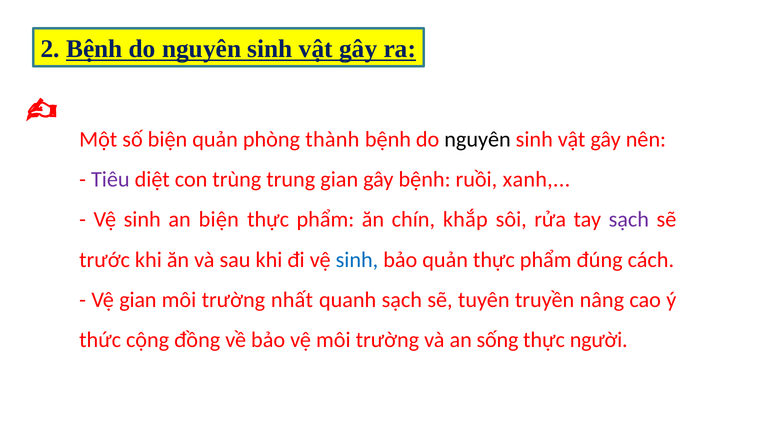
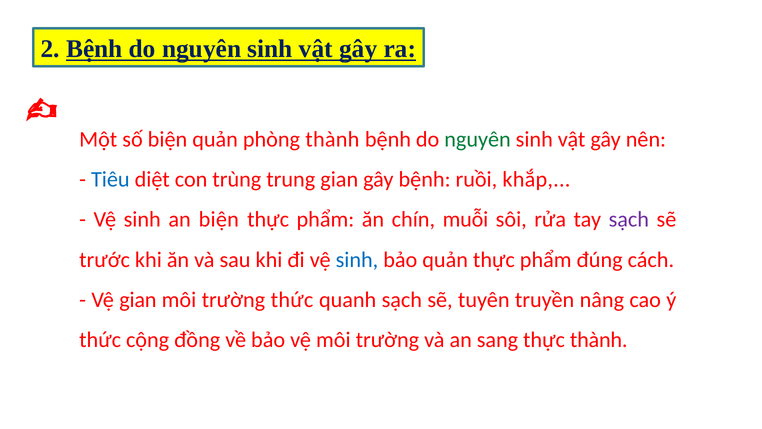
nguyên at (478, 139) colour: black -> green
Tiêu colour: purple -> blue
xanh: xanh -> khắp
khắp: khắp -> muỗi
trường nhất: nhất -> thức
sống: sống -> sang
thực người: người -> thành
